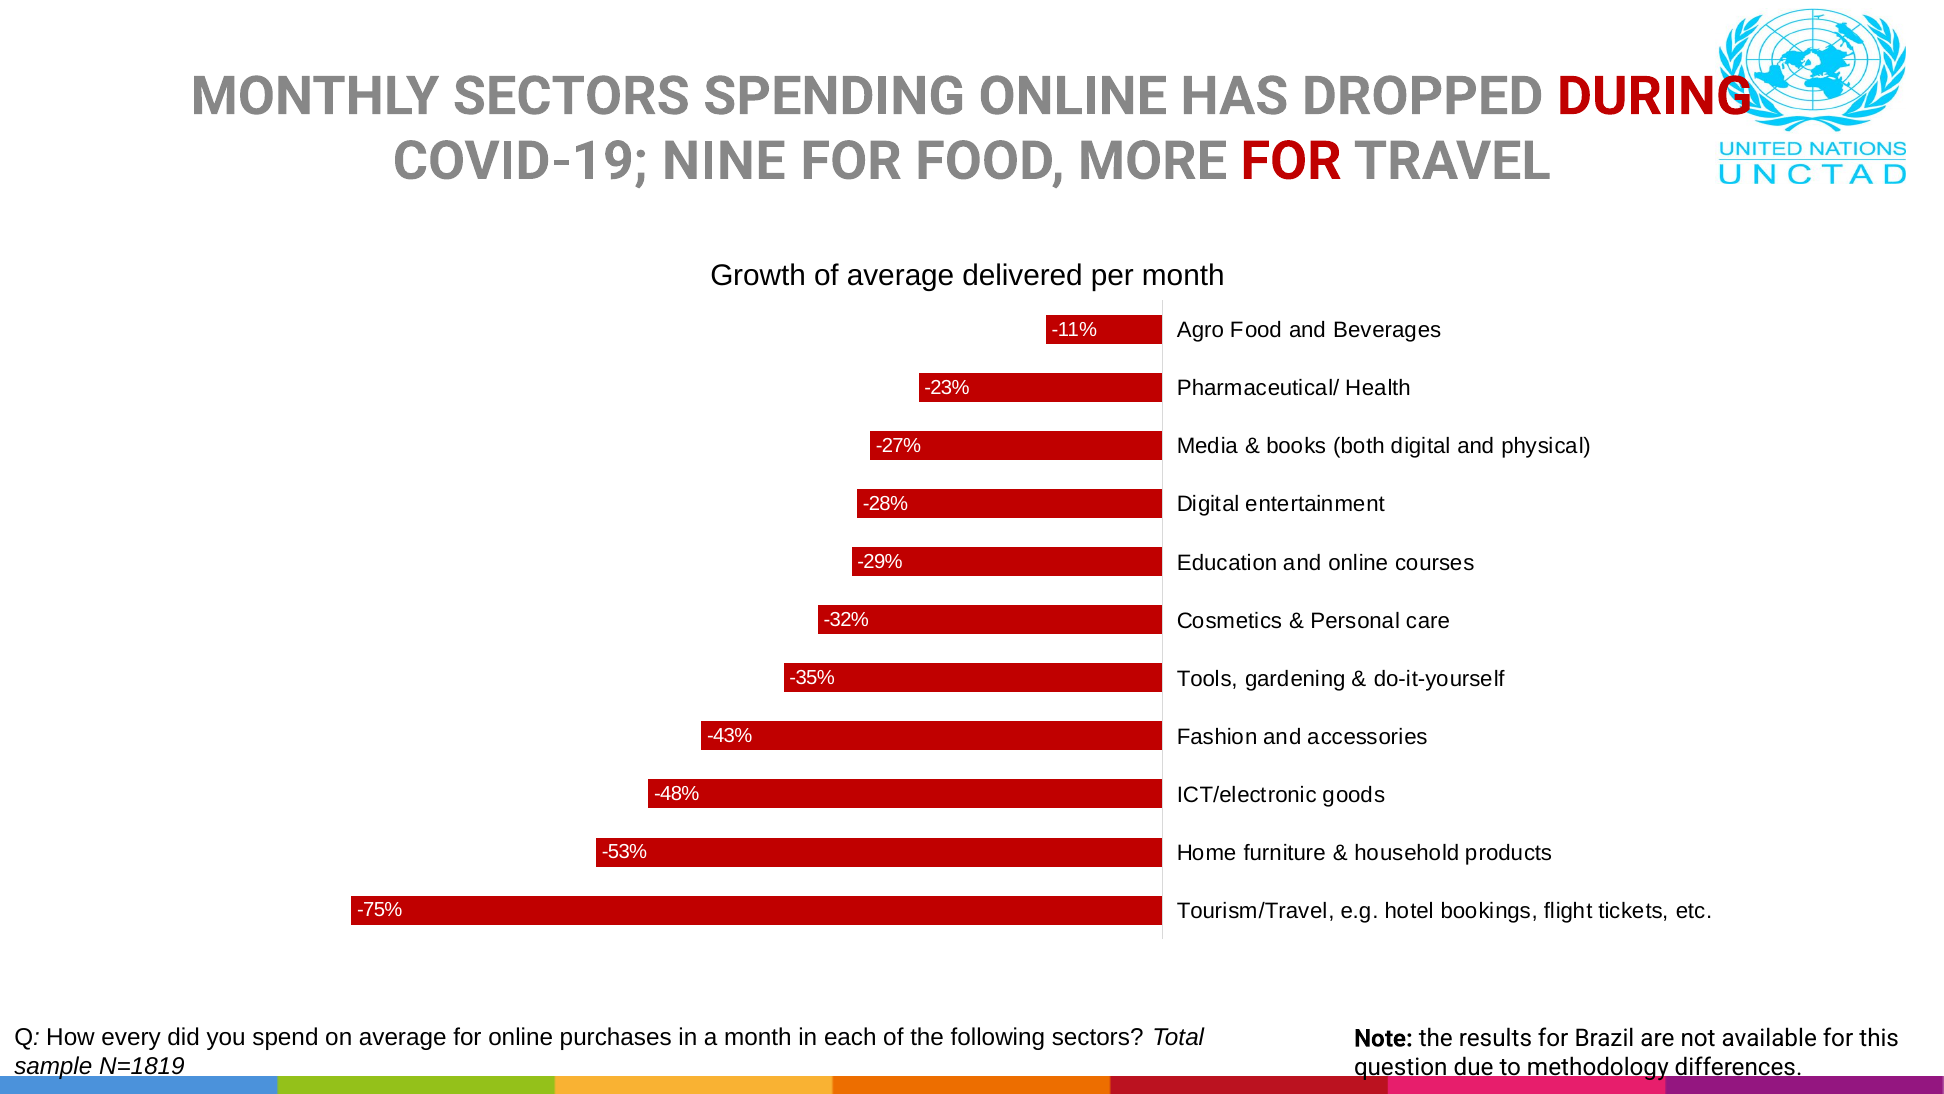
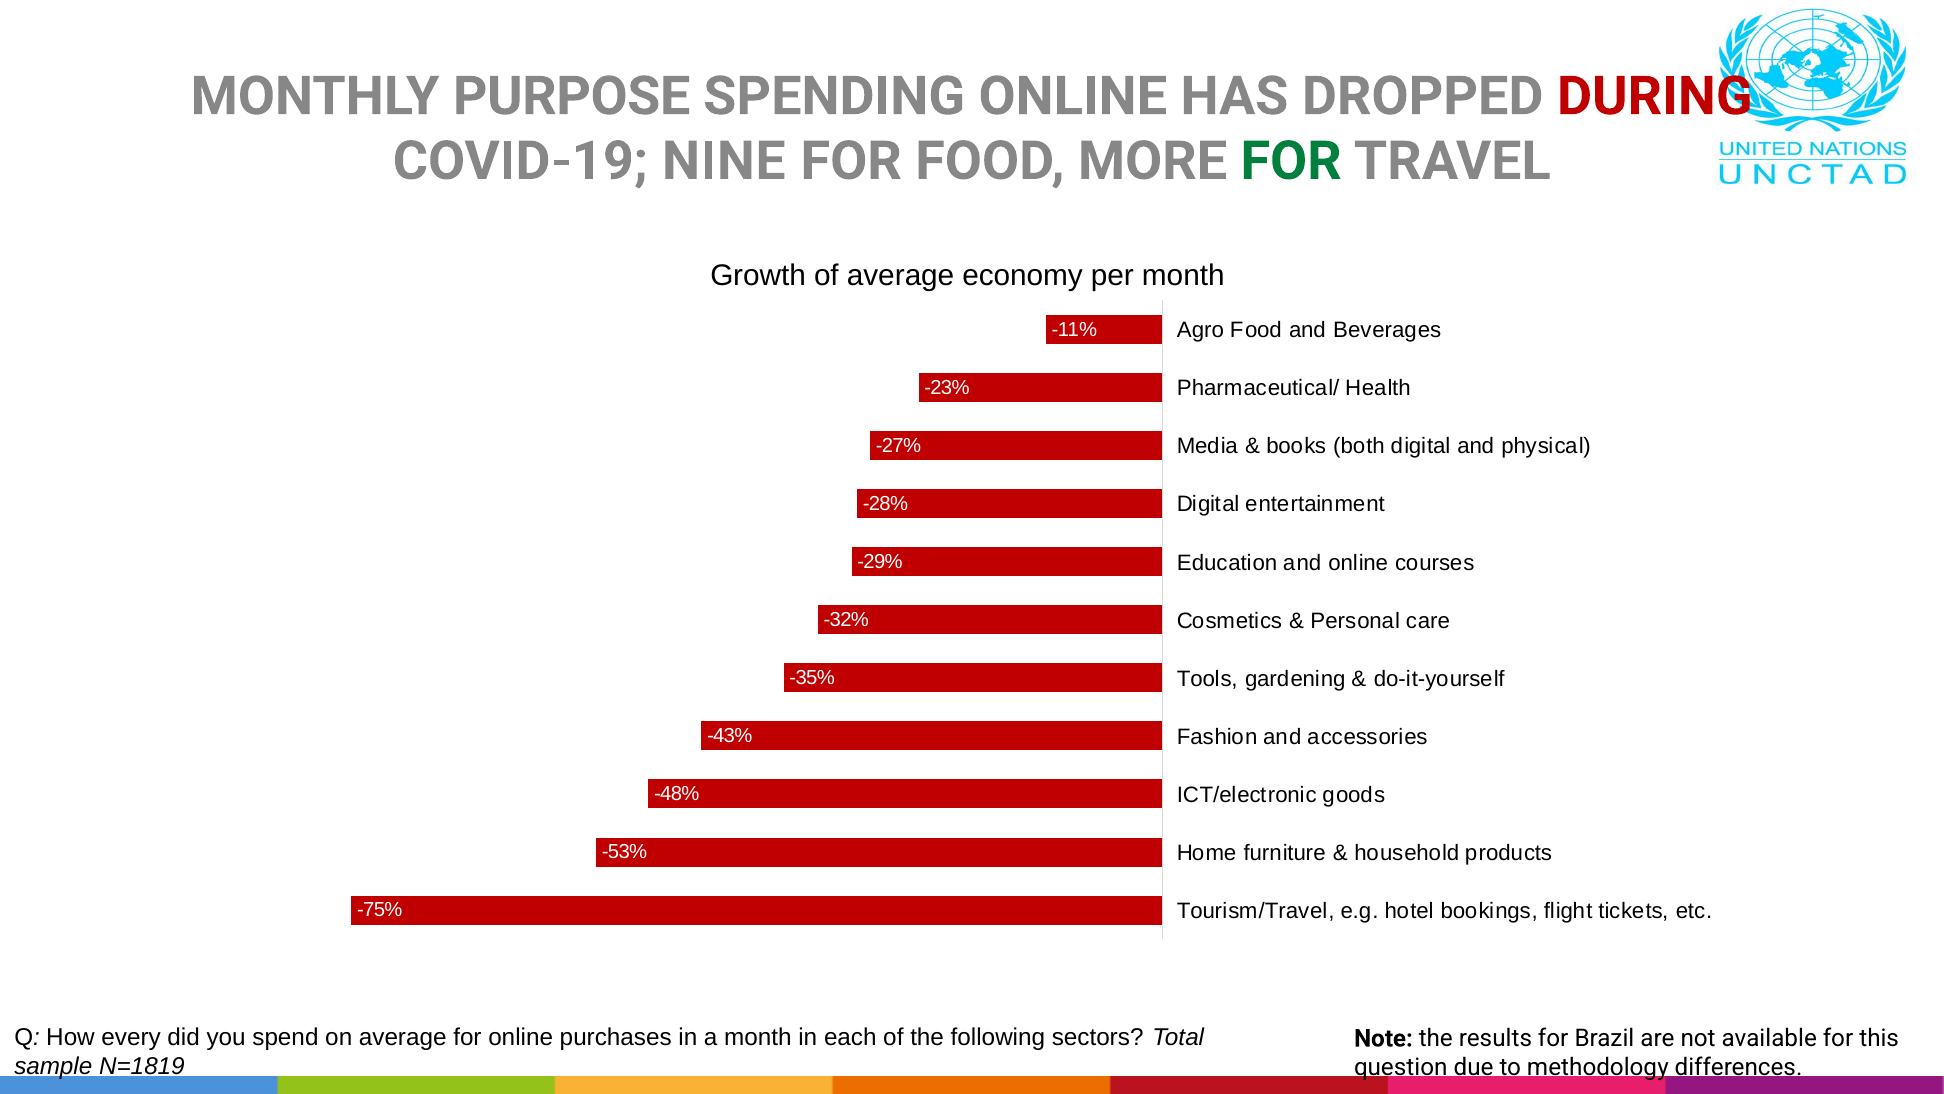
MONTHLY SECTORS: SECTORS -> PURPOSE
FOR at (1291, 161) colour: red -> green
delivered: delivered -> economy
